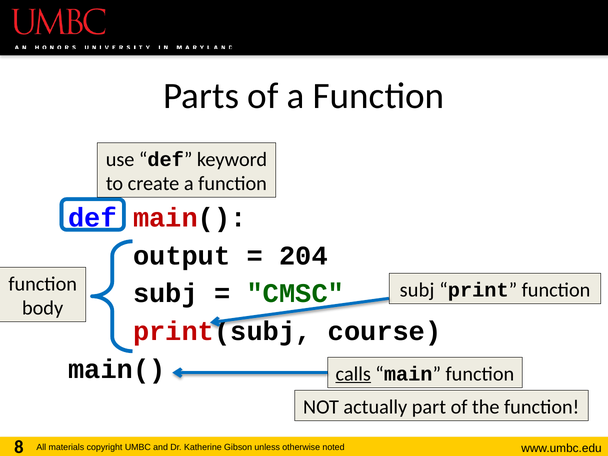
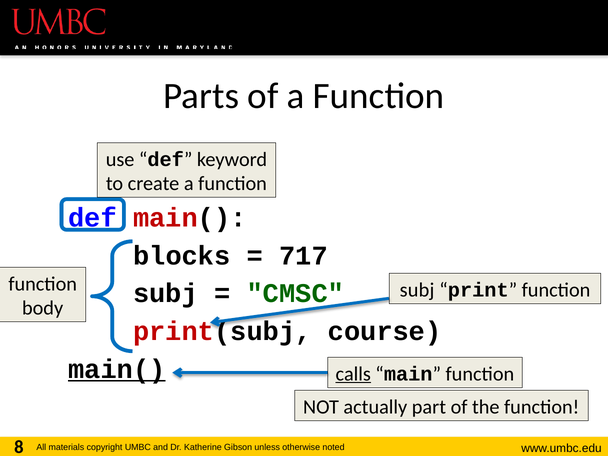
output: output -> blocks
204: 204 -> 717
main( at (117, 369) underline: none -> present
